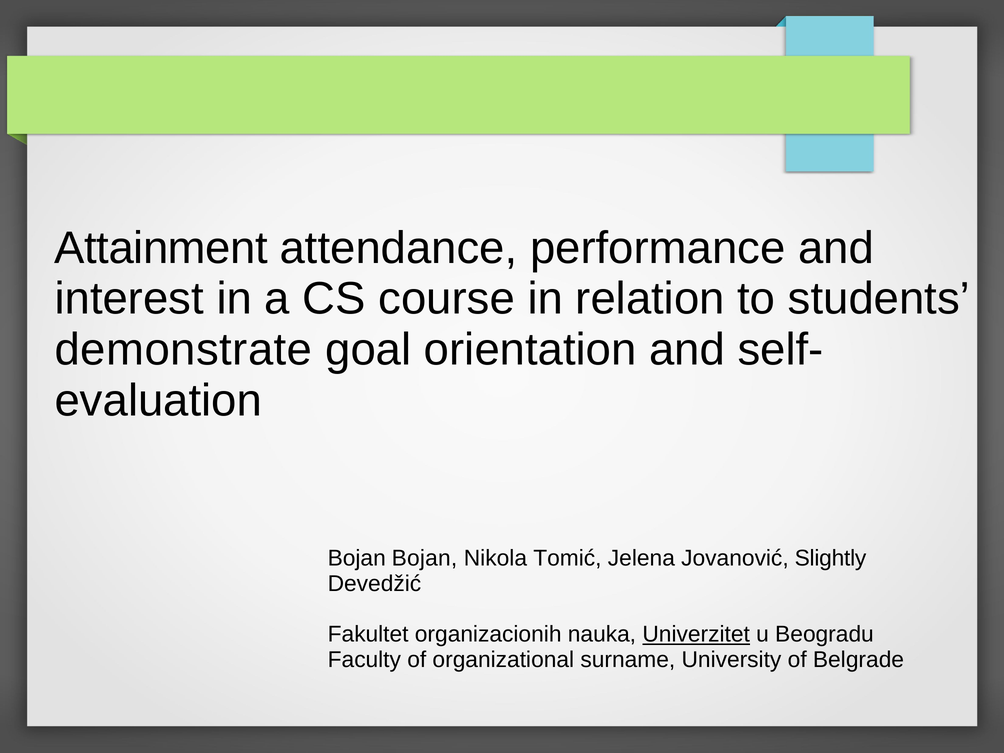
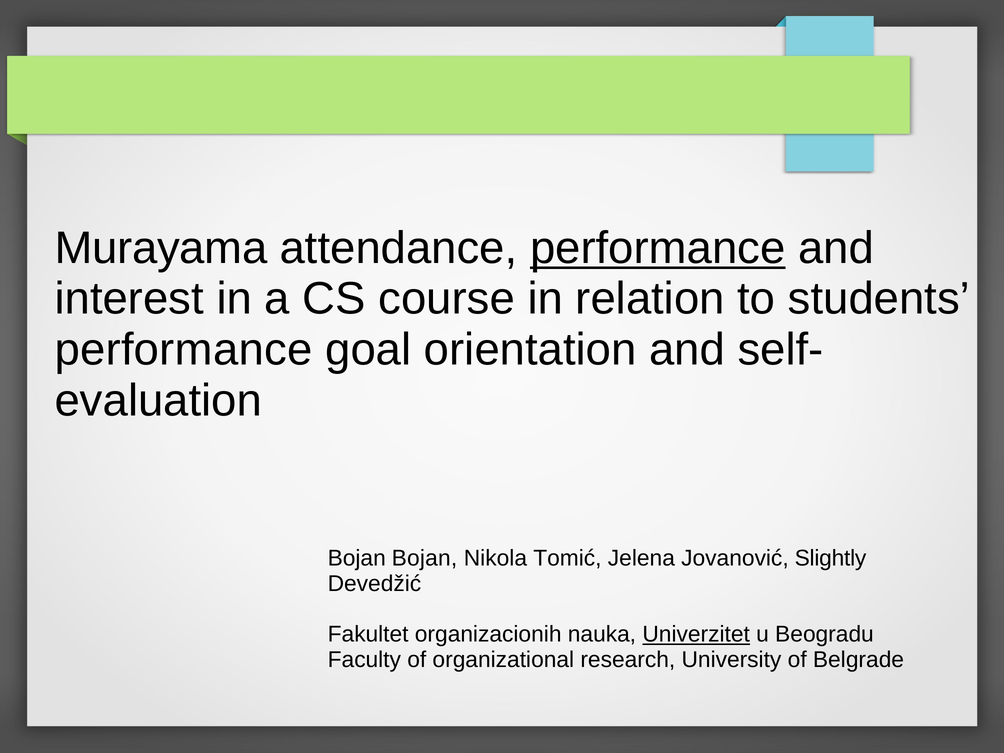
Attainment: Attainment -> Murayama
performance at (658, 248) underline: none -> present
demonstrate at (183, 350): demonstrate -> performance
surname: surname -> research
